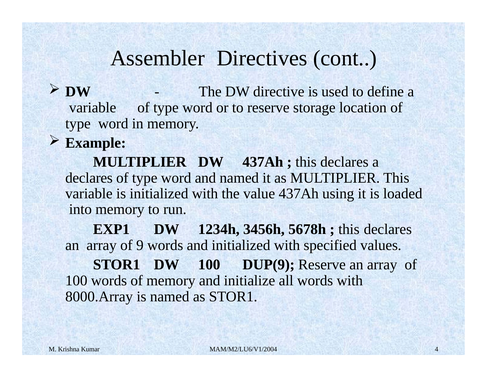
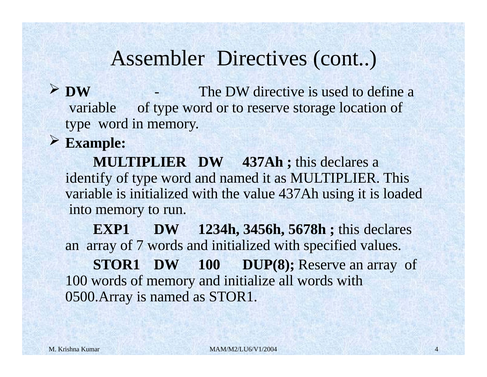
declares at (89, 177): declares -> identify
9: 9 -> 7
DUP(9: DUP(9 -> DUP(8
8000.Array: 8000.Array -> 0500.Array
